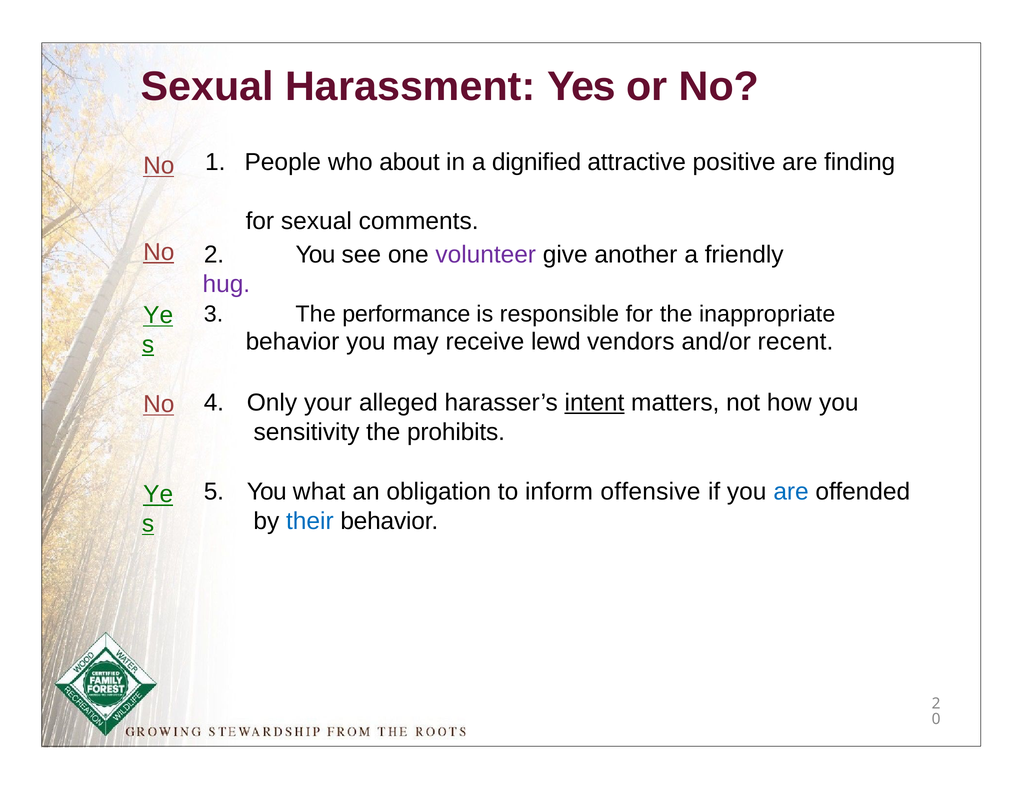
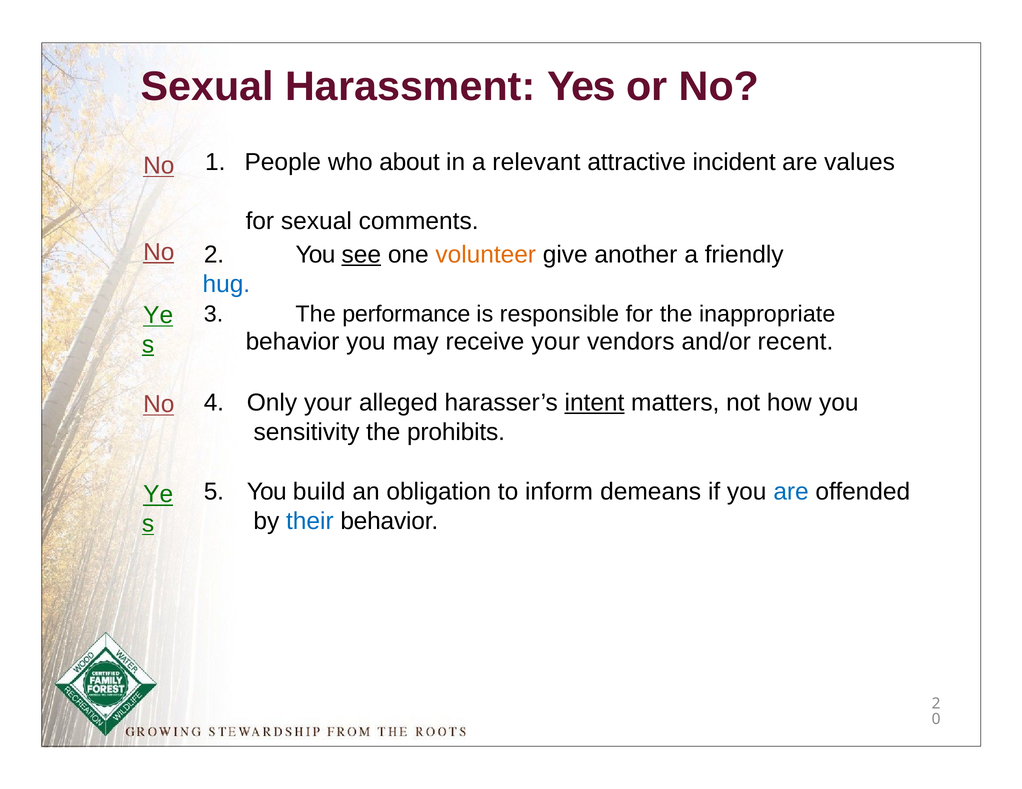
dignified: dignified -> relevant
positive: positive -> incident
finding: finding -> values
see underline: none -> present
volunteer colour: purple -> orange
hug colour: purple -> blue
receive lewd: lewd -> your
what: what -> build
offensive: offensive -> demeans
